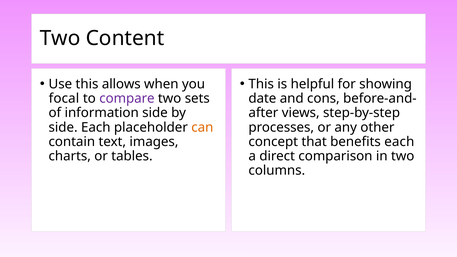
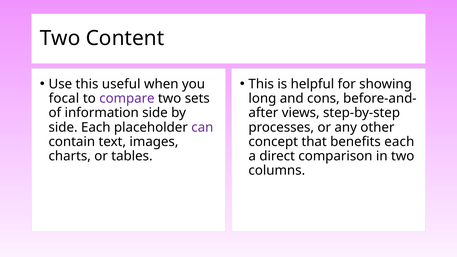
allows: allows -> useful
date: date -> long
can colour: orange -> purple
